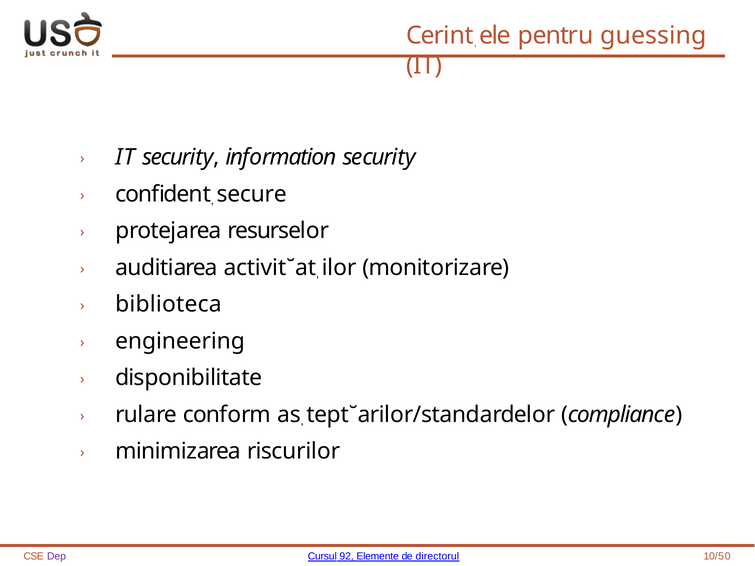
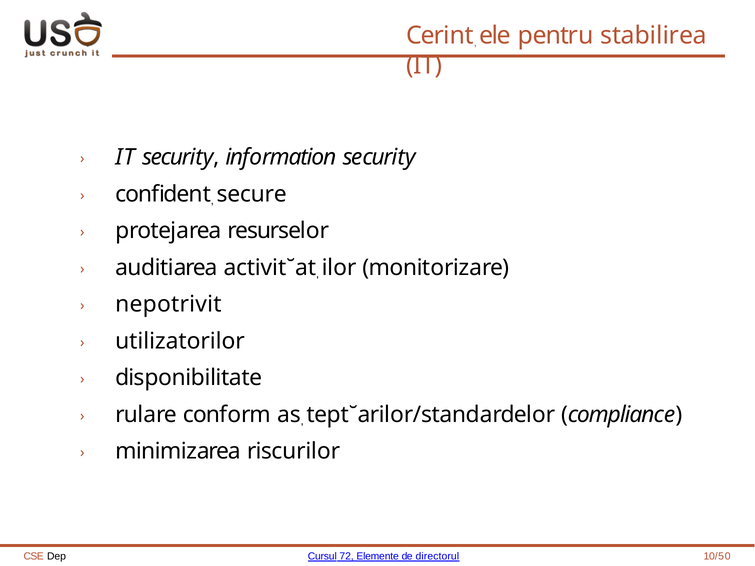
guessing: guessing -> stabilirea
biblioteca: biblioteca -> nepotrivit
engineering: engineering -> utilizatorilor
Dep colour: purple -> black
92: 92 -> 72
